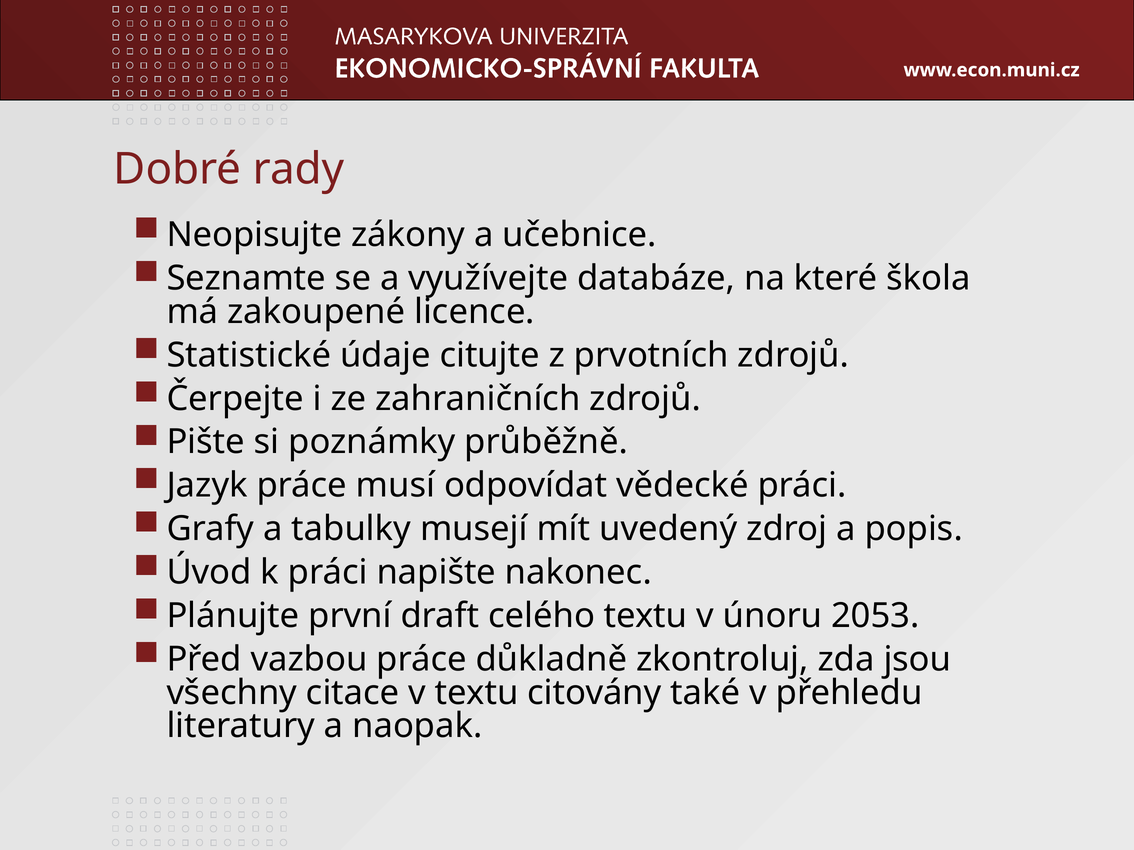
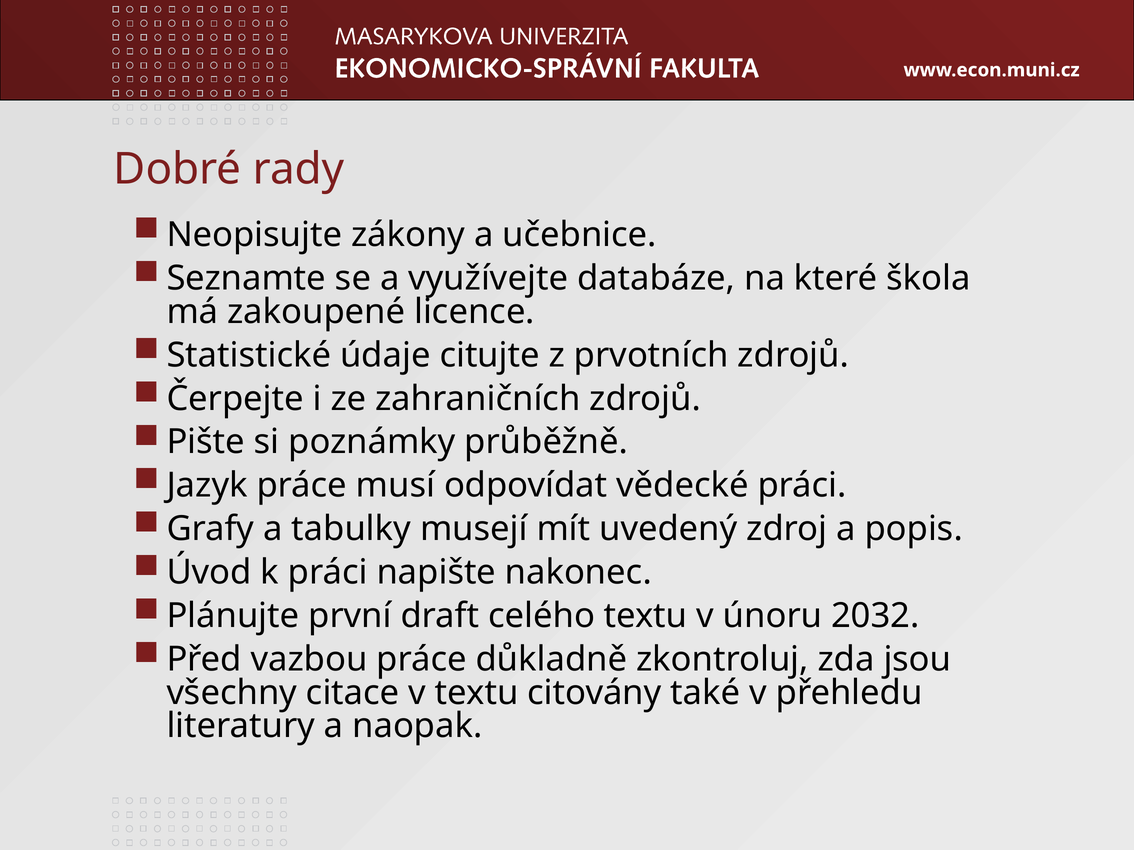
2053: 2053 -> 2032
